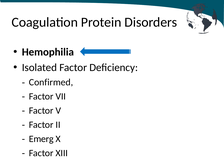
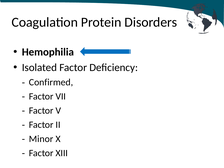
Emerg: Emerg -> Minor
